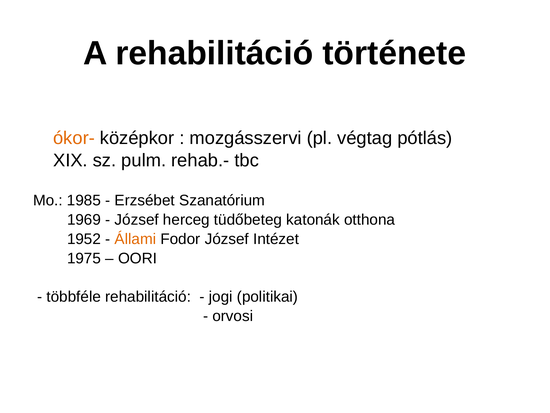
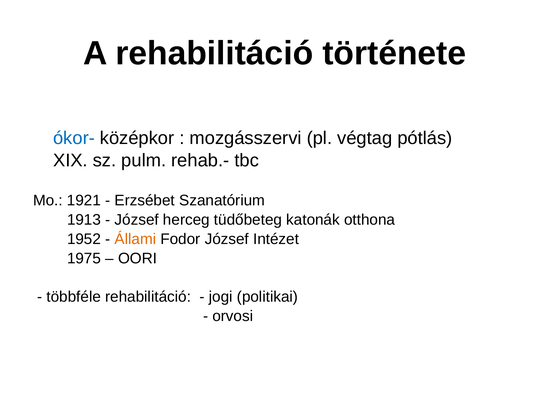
ókor- colour: orange -> blue
1985: 1985 -> 1921
1969: 1969 -> 1913
